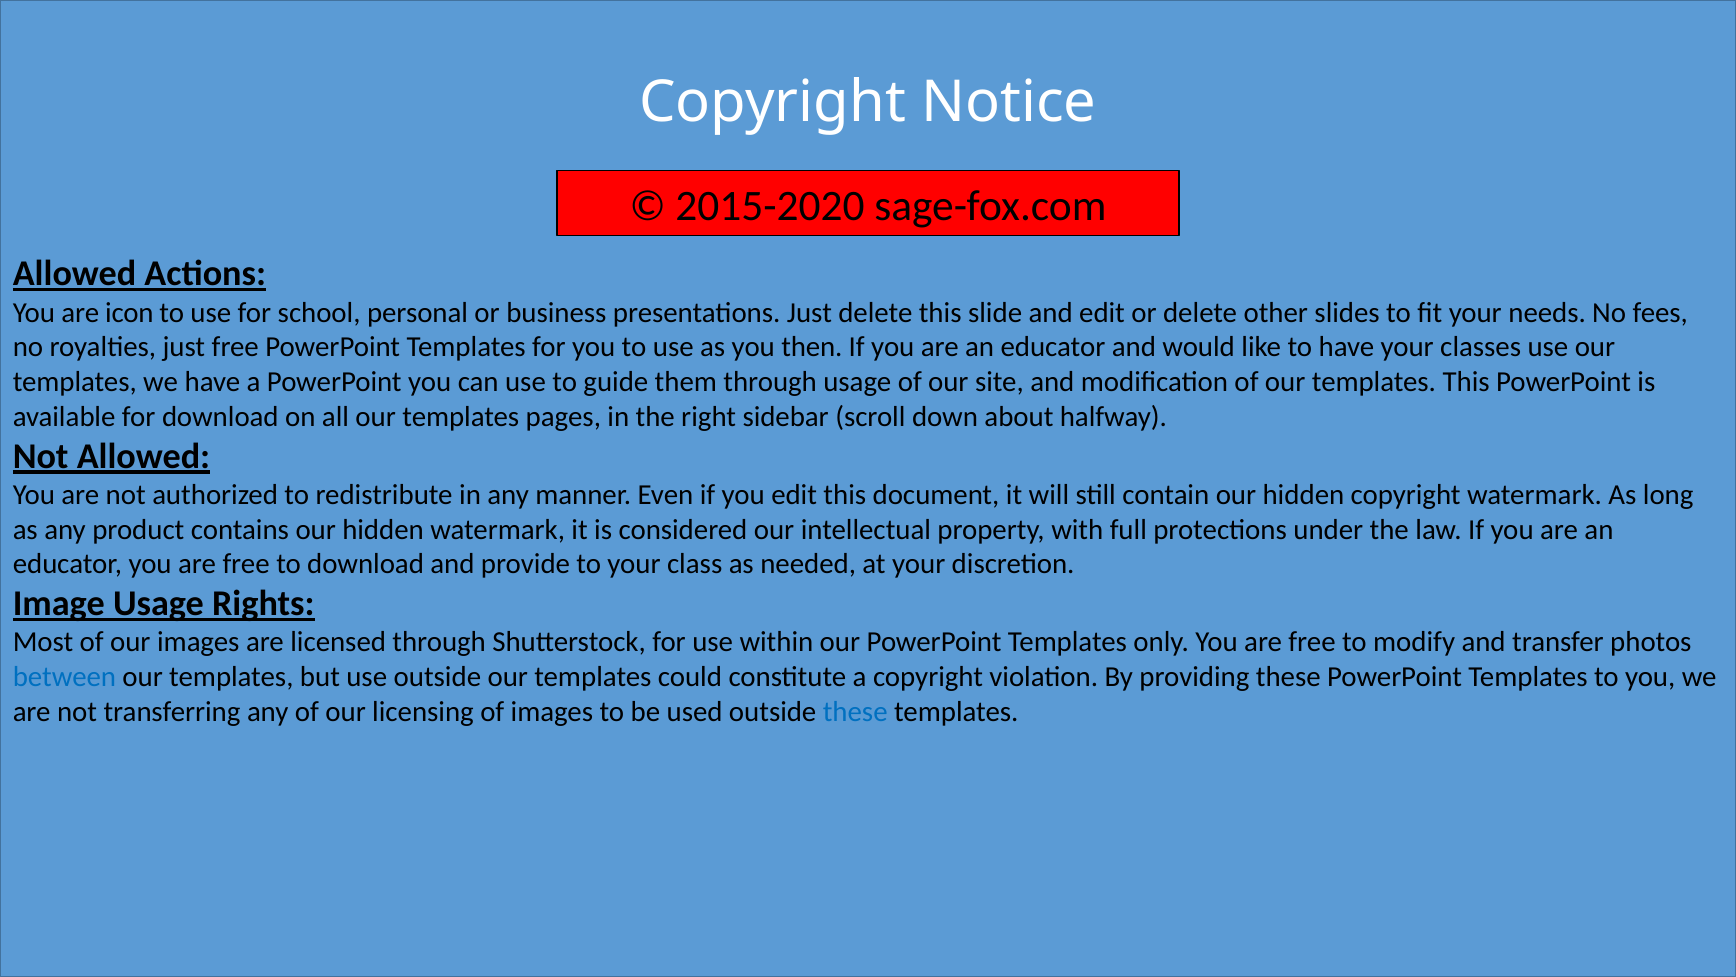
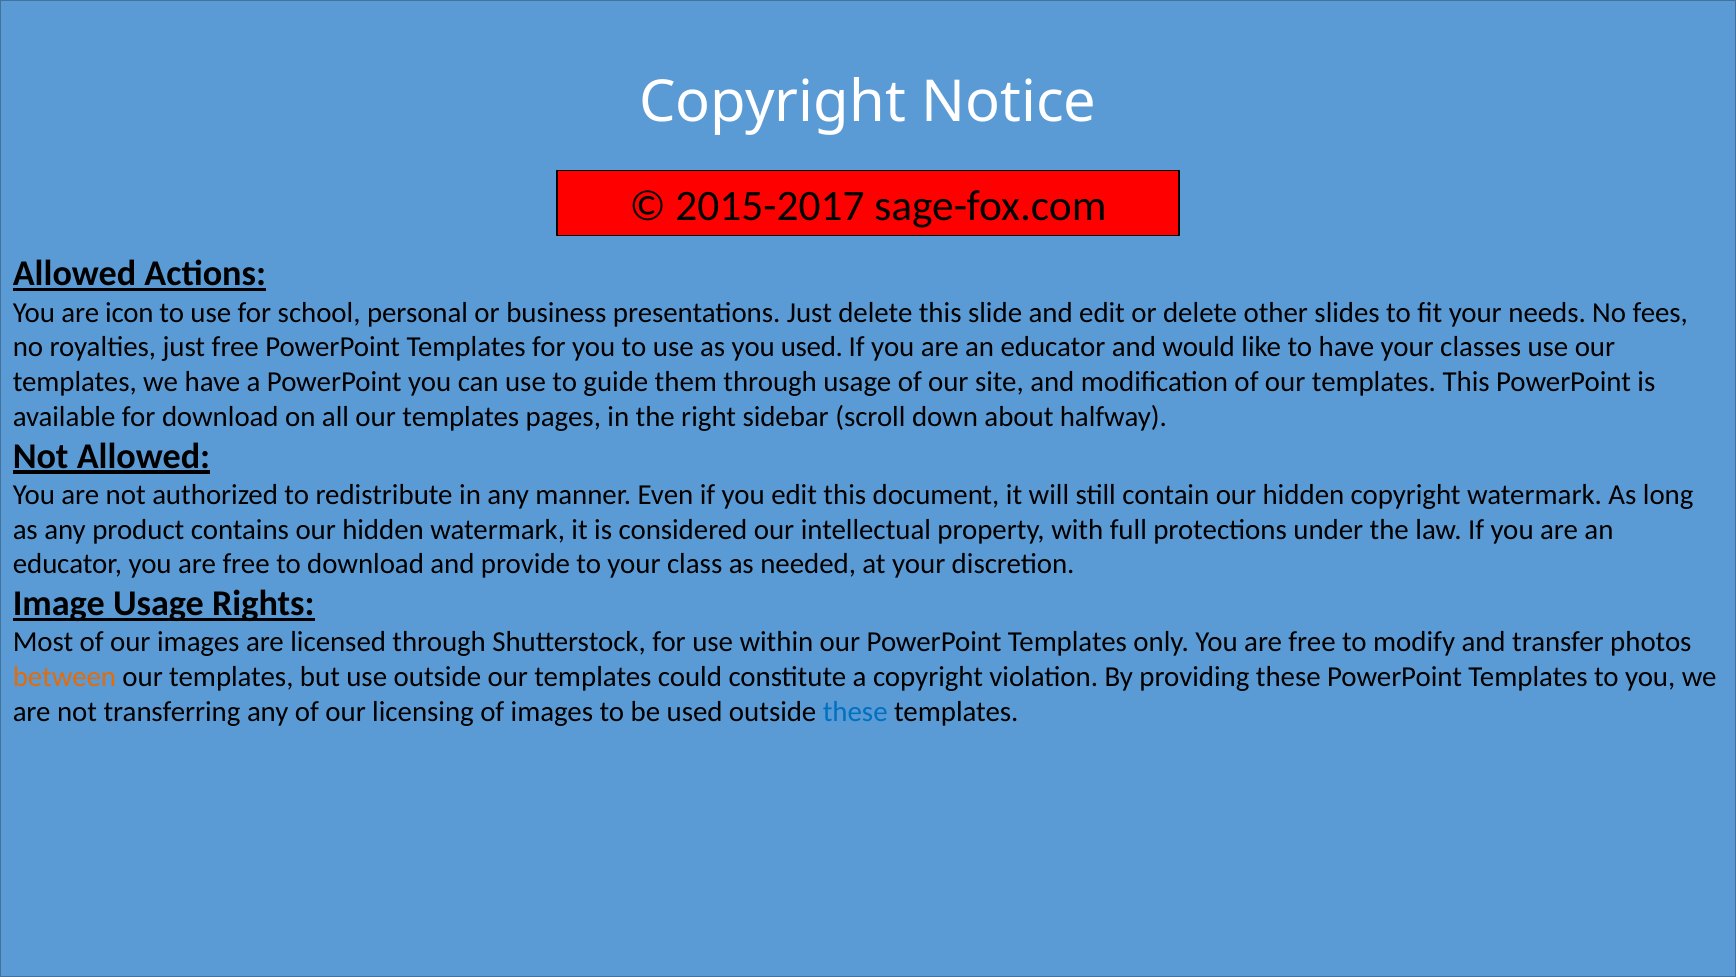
2015-2020: 2015-2020 -> 2015-2017
you then: then -> used
between colour: blue -> orange
